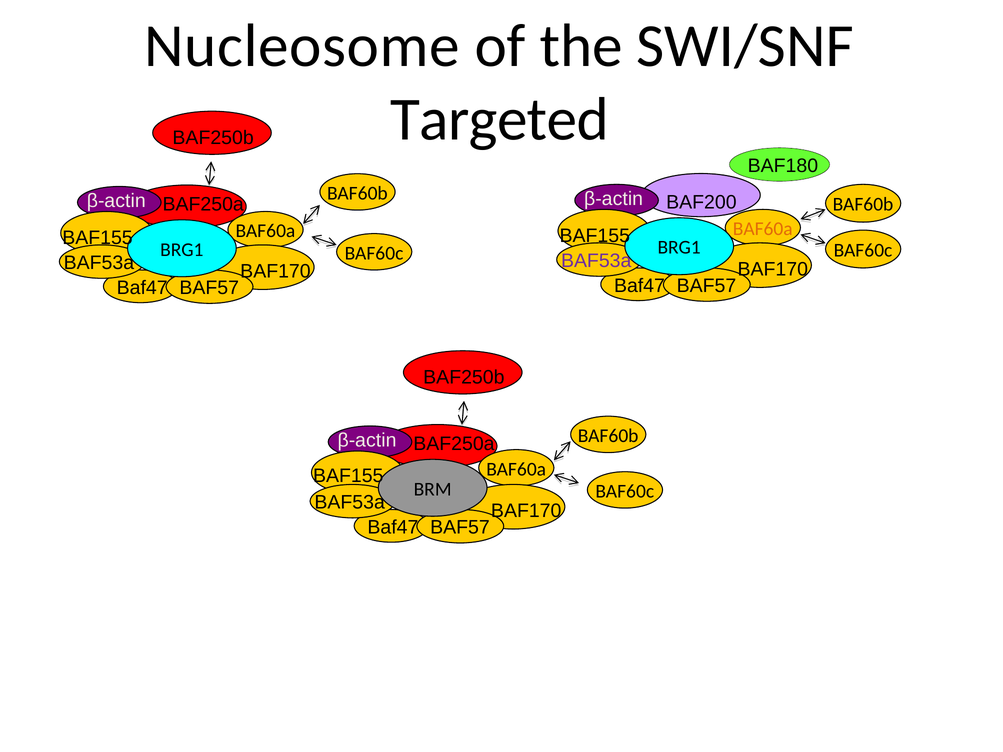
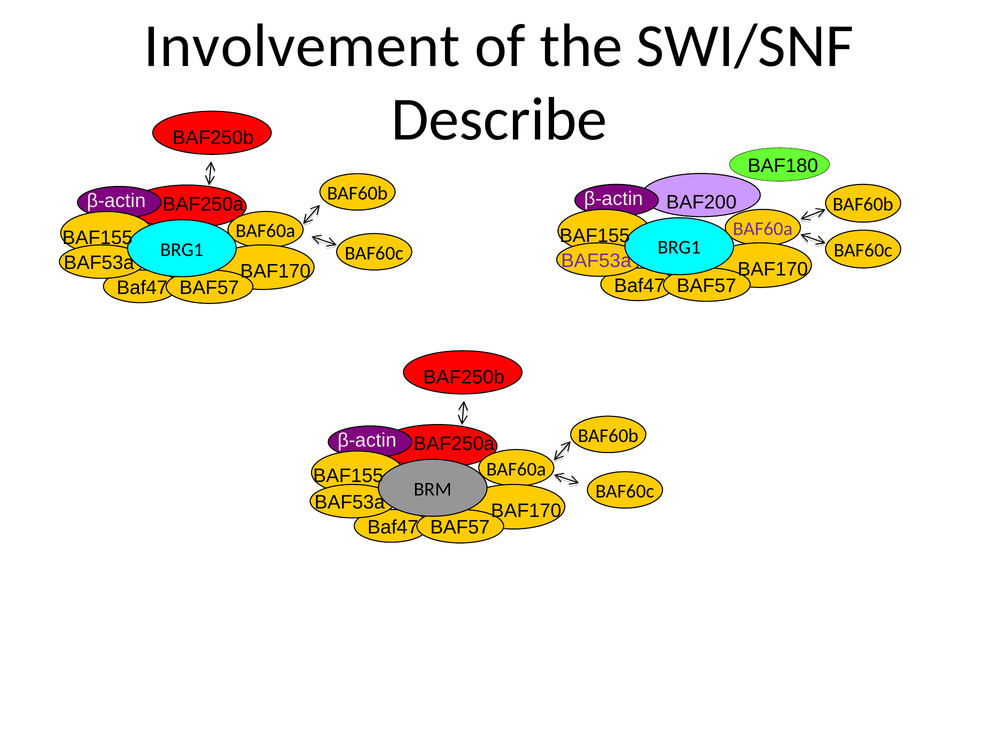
Nucleosome: Nucleosome -> Involvement
Targeted: Targeted -> Describe
BAF60a at (763, 229) colour: orange -> purple
